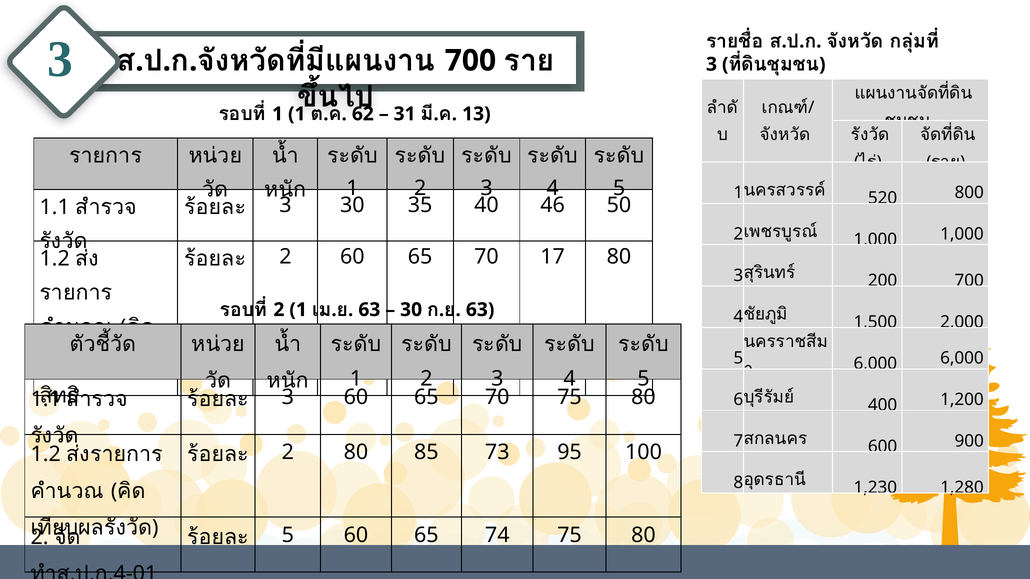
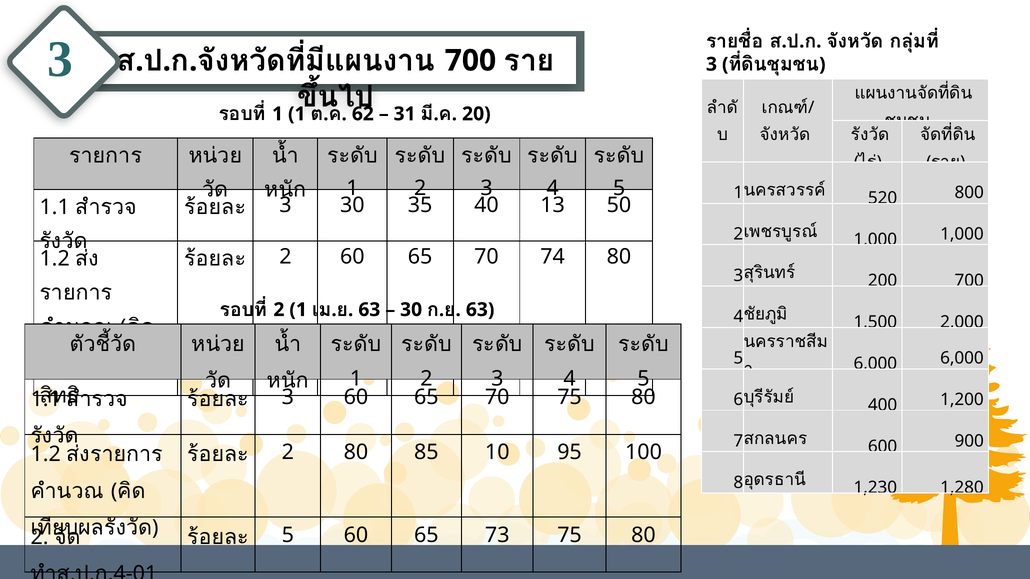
13: 13 -> 20
46: 46 -> 13
17: 17 -> 74
73: 73 -> 10
74: 74 -> 73
